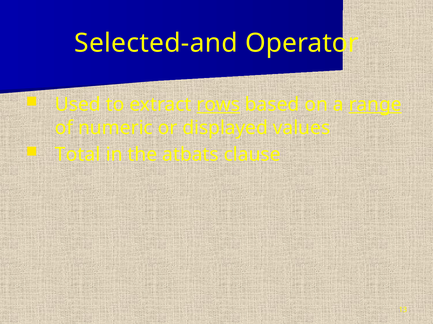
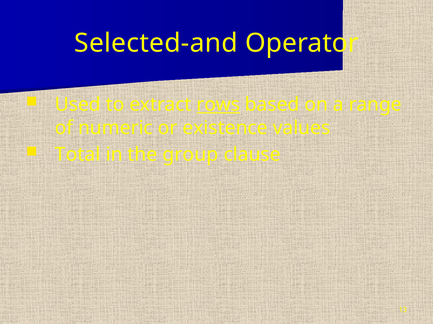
range underline: present -> none
displayed: displayed -> existence
atbats: atbats -> group
